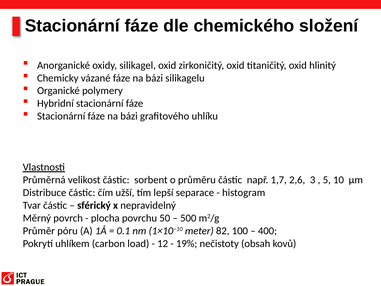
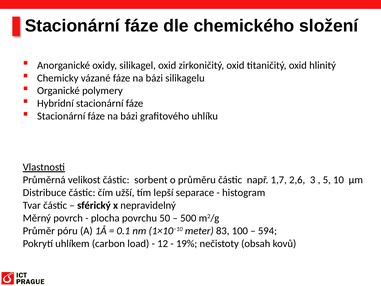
82: 82 -> 83
400: 400 -> 594
